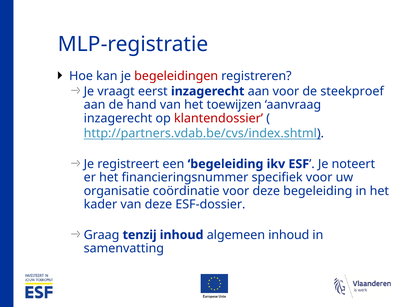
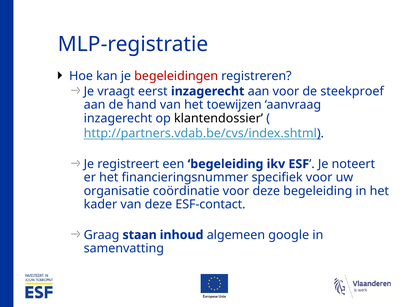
klantendossier colour: red -> black
ESF-dossier: ESF-dossier -> ESF-contact
tenzij: tenzij -> staan
algemeen inhoud: inhoud -> google
